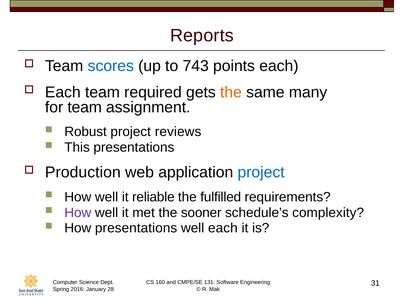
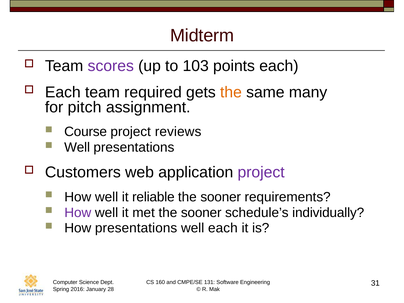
Reports: Reports -> Midterm
scores colour: blue -> purple
743: 743 -> 103
for team: team -> pitch
Robust: Robust -> Course
This at (77, 147): This -> Well
Production: Production -> Customers
project at (261, 172) colour: blue -> purple
fulfilled at (221, 197): fulfilled -> sooner
complexity: complexity -> individually
